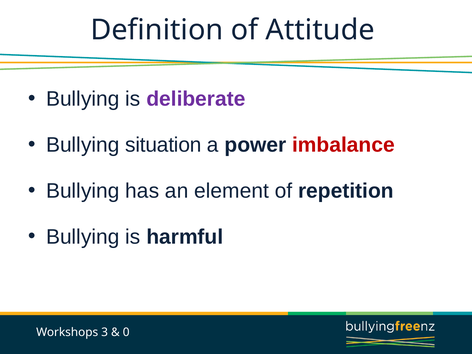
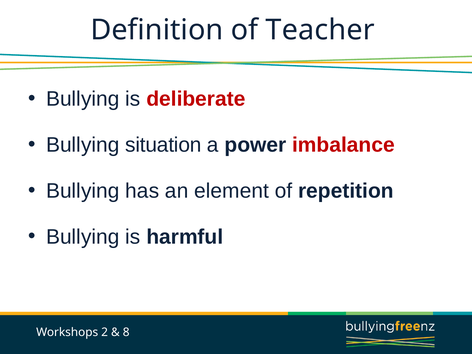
Attitude: Attitude -> Teacher
deliberate colour: purple -> red
3: 3 -> 2
0: 0 -> 8
